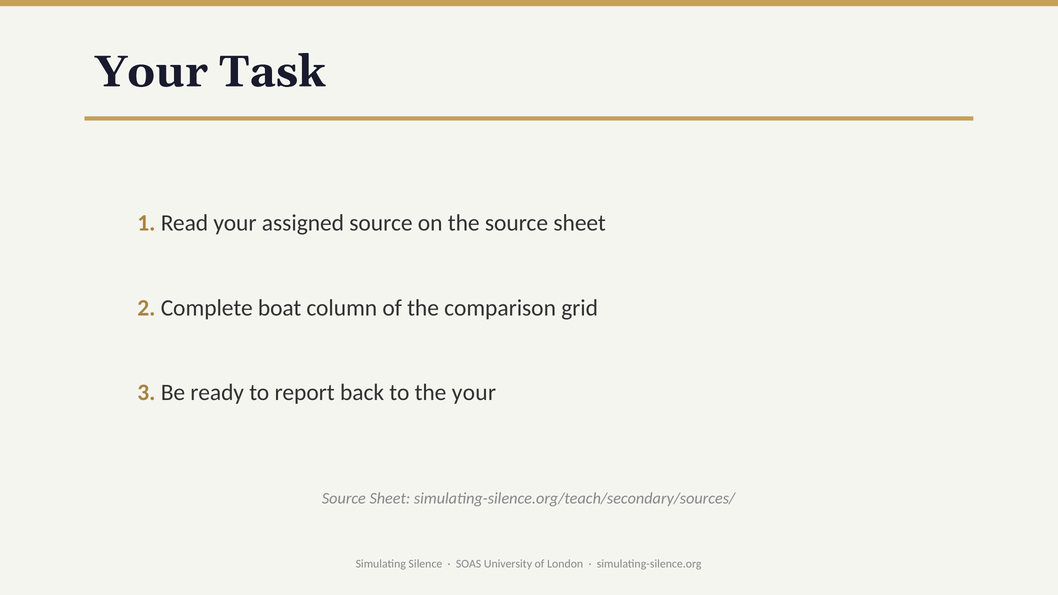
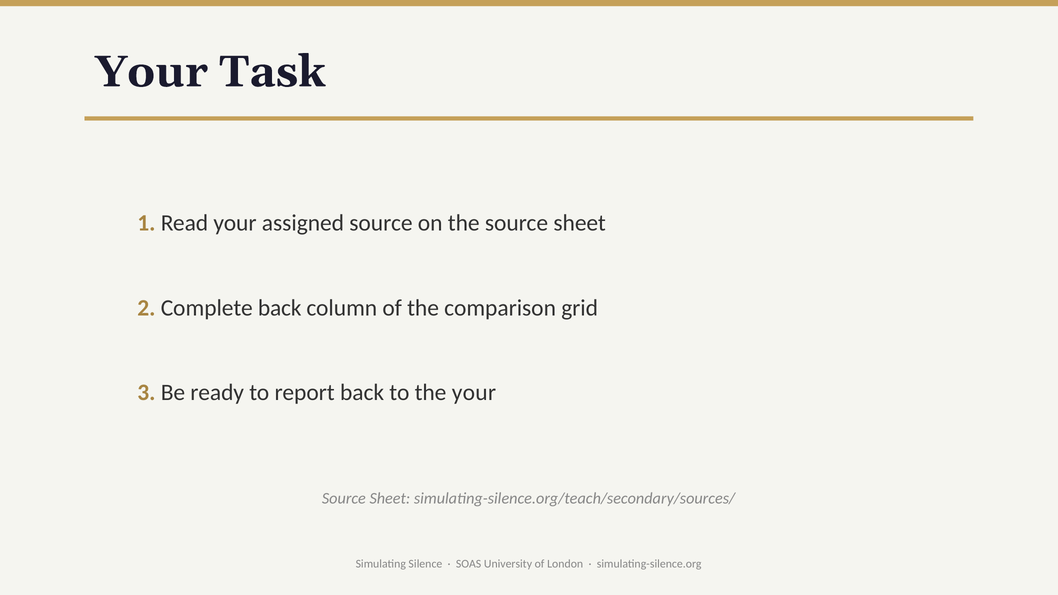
Complete boat: boat -> back
